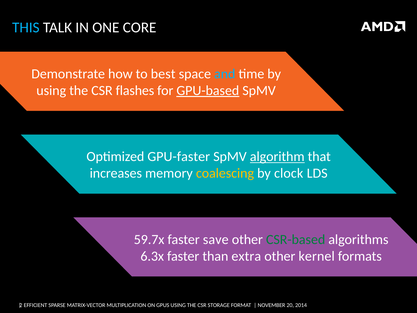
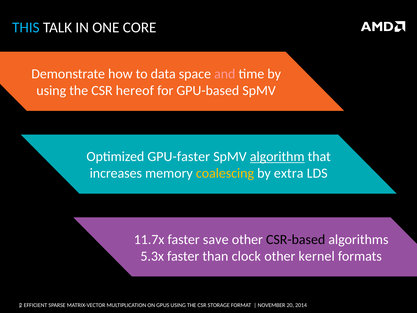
best: best -> data
and colour: light blue -> pink
flashes: flashes -> hereof
GPU-based underline: present -> none
clock: clock -> extra
59.7x: 59.7x -> 11.7x
CSR-based colour: green -> black
6.3x: 6.3x -> 5.3x
extra: extra -> clock
